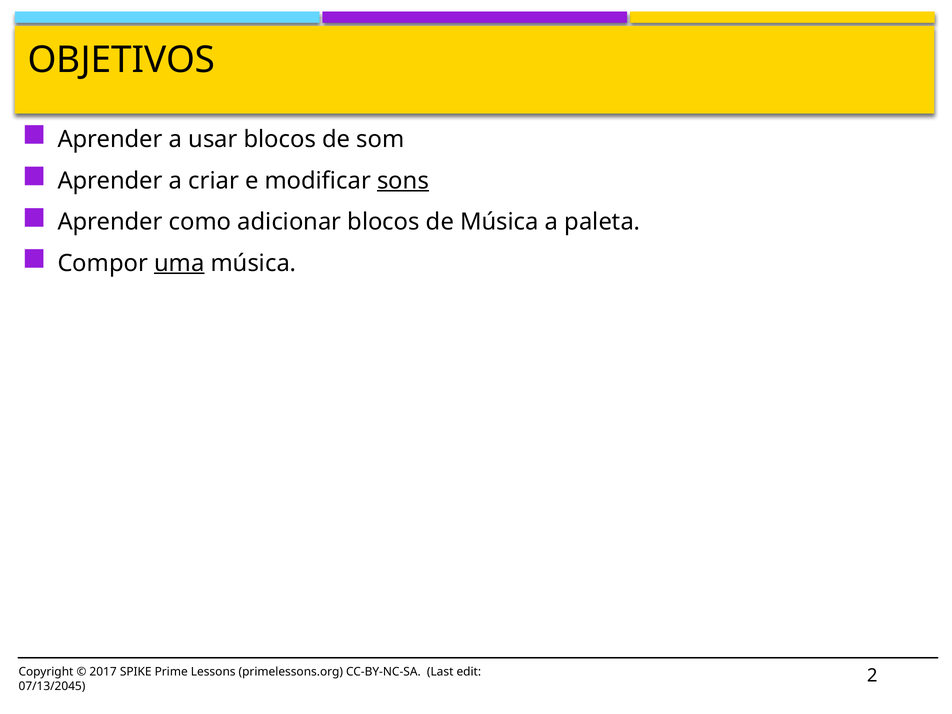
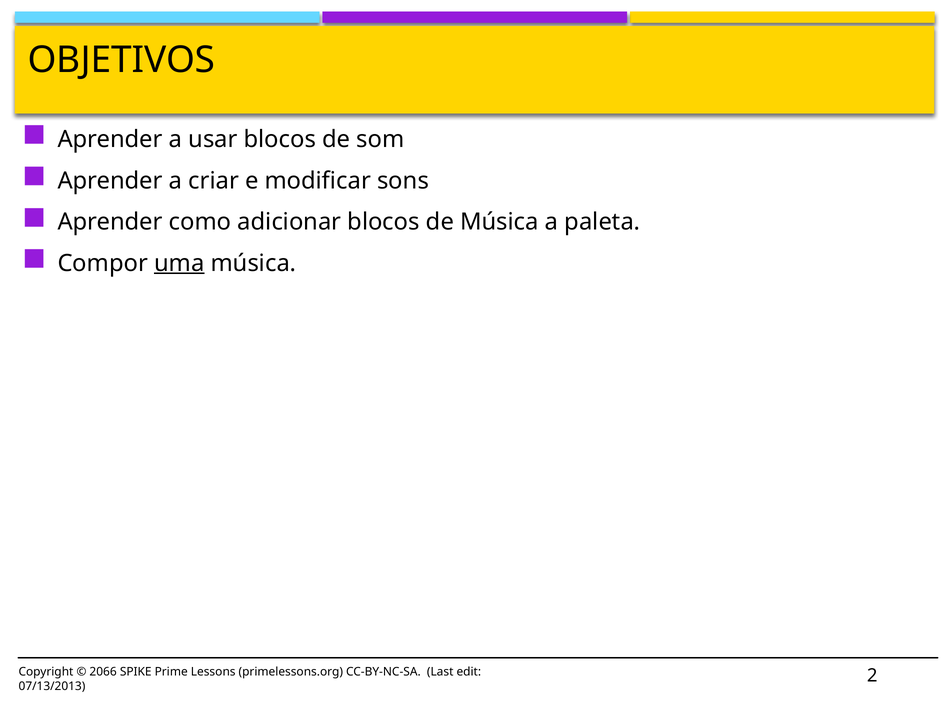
sons underline: present -> none
2017: 2017 -> 2066
07/13/2045: 07/13/2045 -> 07/13/2013
